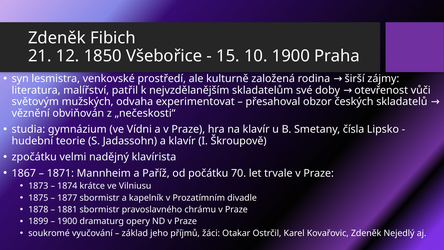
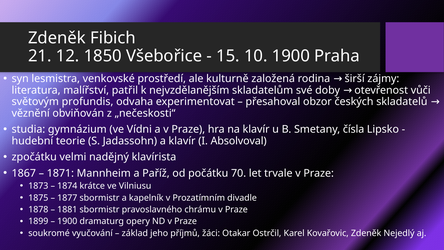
mužských: mužských -> profundis
Škroupově: Škroupově -> Absolvoval
